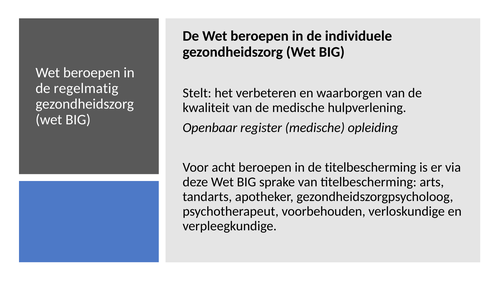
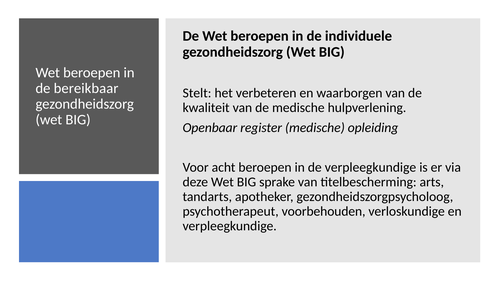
regelmatig: regelmatig -> bereikbaar
de titelbescherming: titelbescherming -> verpleegkundige
